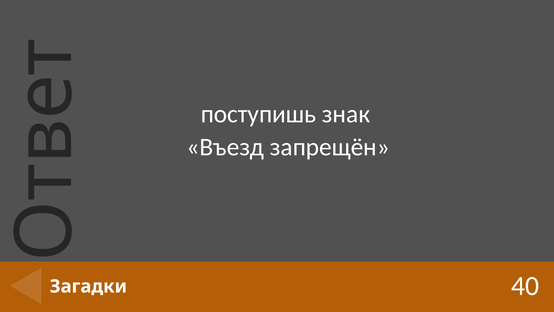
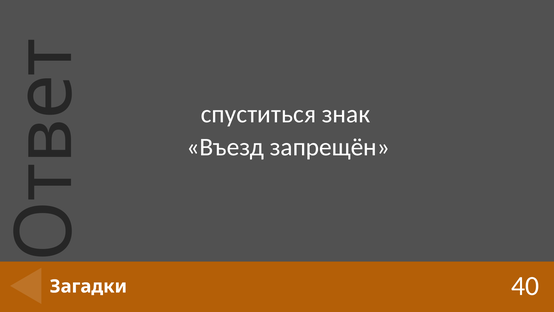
поступишь: поступишь -> спуститься
